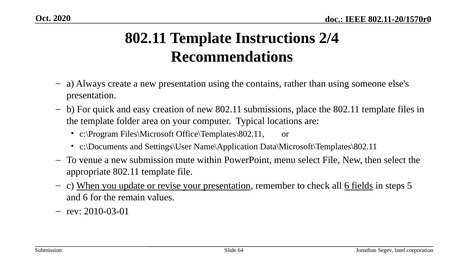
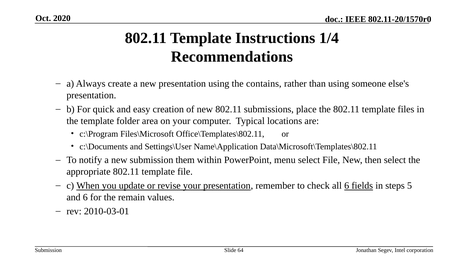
2/4: 2/4 -> 1/4
venue: venue -> notify
mute: mute -> them
